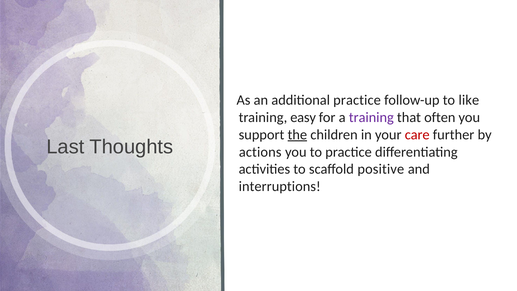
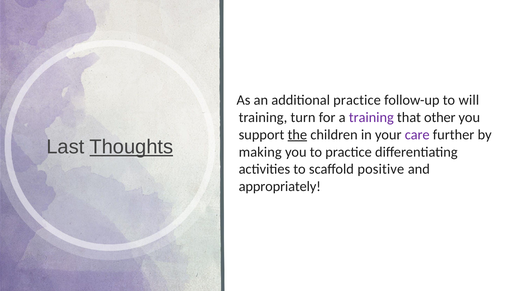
like: like -> will
easy: easy -> turn
often: often -> other
care colour: red -> purple
Thoughts underline: none -> present
actions: actions -> making
interruptions: interruptions -> appropriately
